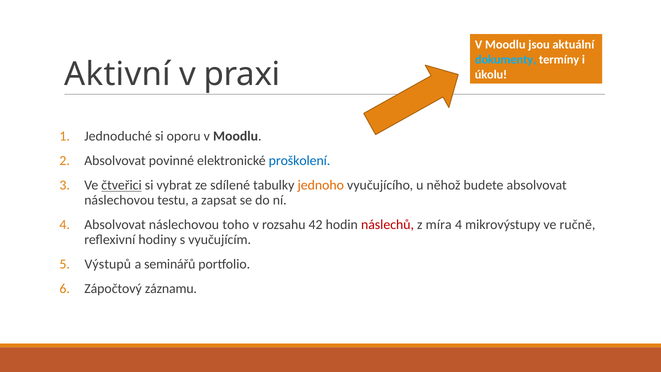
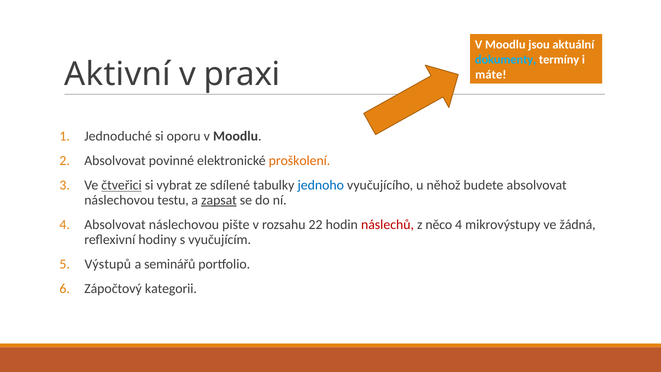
úkolu: úkolu -> máte
proškolení colour: blue -> orange
jednoho colour: orange -> blue
zapsat underline: none -> present
toho: toho -> pište
42: 42 -> 22
míra: míra -> něco
ručně: ručně -> žádná
záznamu: záznamu -> kategorii
